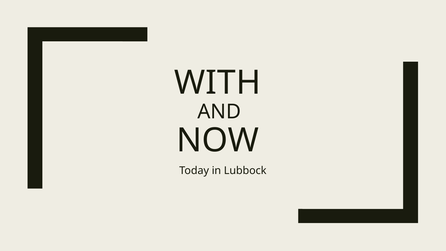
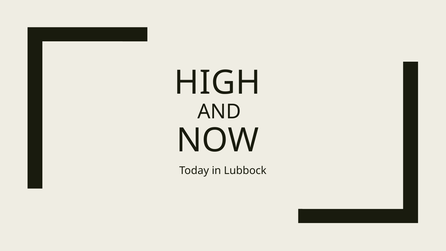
WITH: WITH -> HIGH
